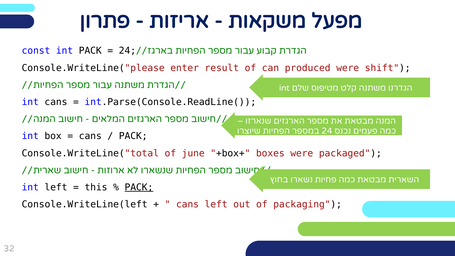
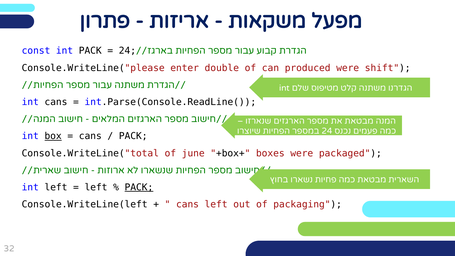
result: result -> double
box underline: none -> present
this at (96, 187): this -> left
